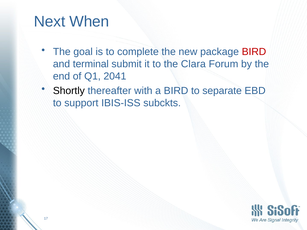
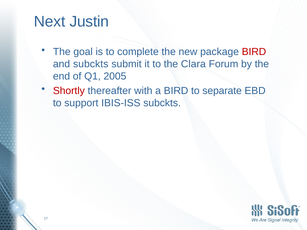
When: When -> Justin
and terminal: terminal -> subckts
2041: 2041 -> 2005
Shortly colour: black -> red
